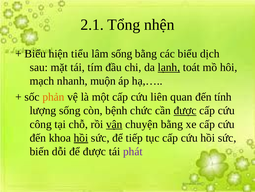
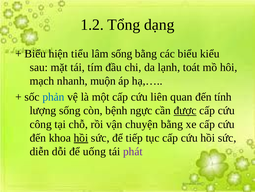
2.1: 2.1 -> 1.2
nhện: nhện -> dạng
dịch: dịch -> kiểu
lạnh underline: present -> none
phản colour: orange -> blue
chức: chức -> ngực
vận underline: present -> none
biến: biến -> diễn
để được: được -> uống
